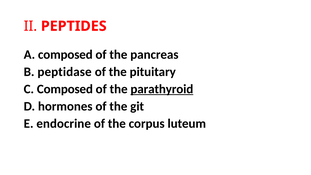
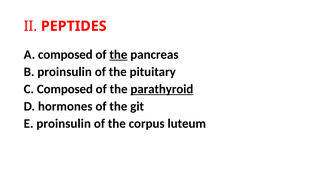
the at (118, 55) underline: none -> present
B peptidase: peptidase -> proinsulin
E endocrine: endocrine -> proinsulin
